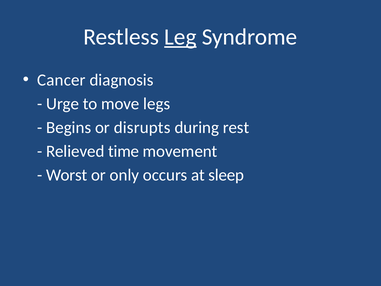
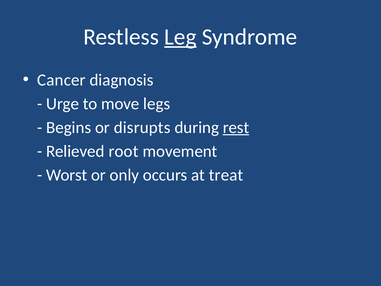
rest underline: none -> present
time: time -> root
sleep: sleep -> treat
